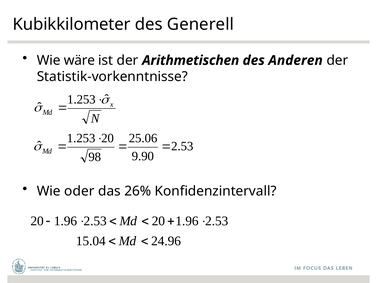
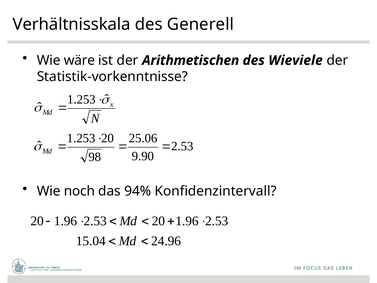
Kubikkilometer: Kubikkilometer -> Verhältnisskala
Anderen: Anderen -> Wieviele
oder: oder -> noch
26%: 26% -> 94%
